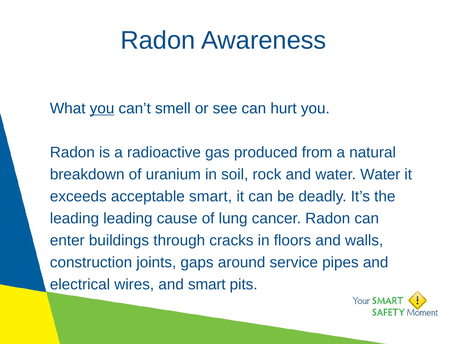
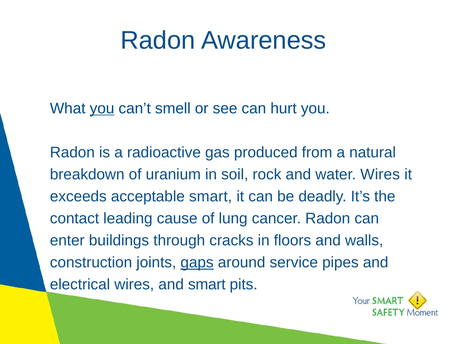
water Water: Water -> Wires
leading at (74, 218): leading -> contact
gaps underline: none -> present
